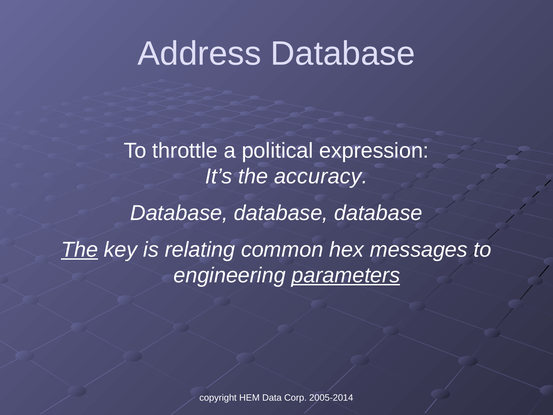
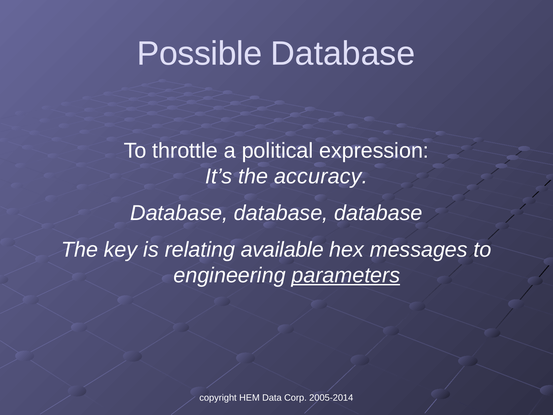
Address: Address -> Possible
The at (80, 250) underline: present -> none
common: common -> available
